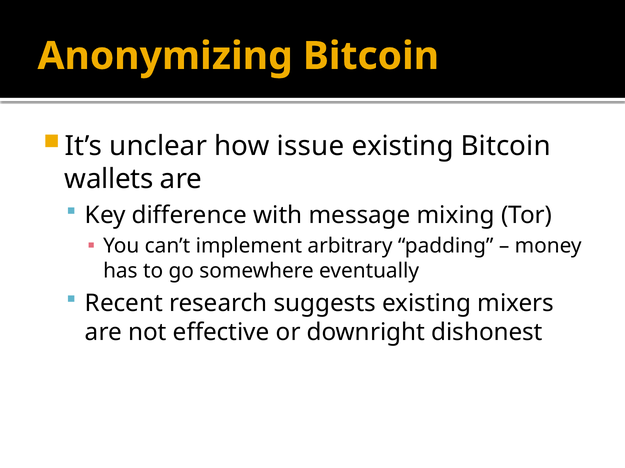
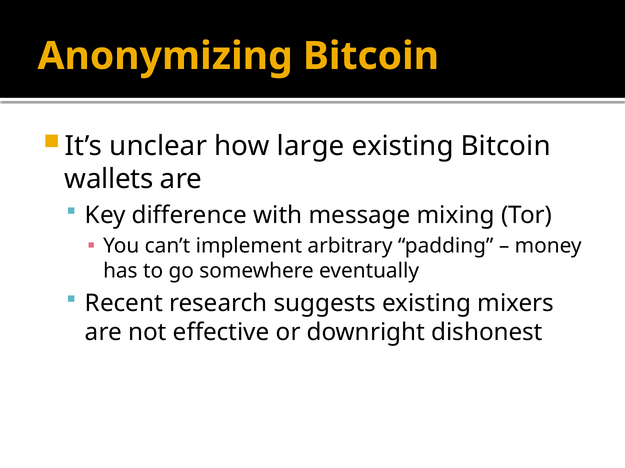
issue: issue -> large
